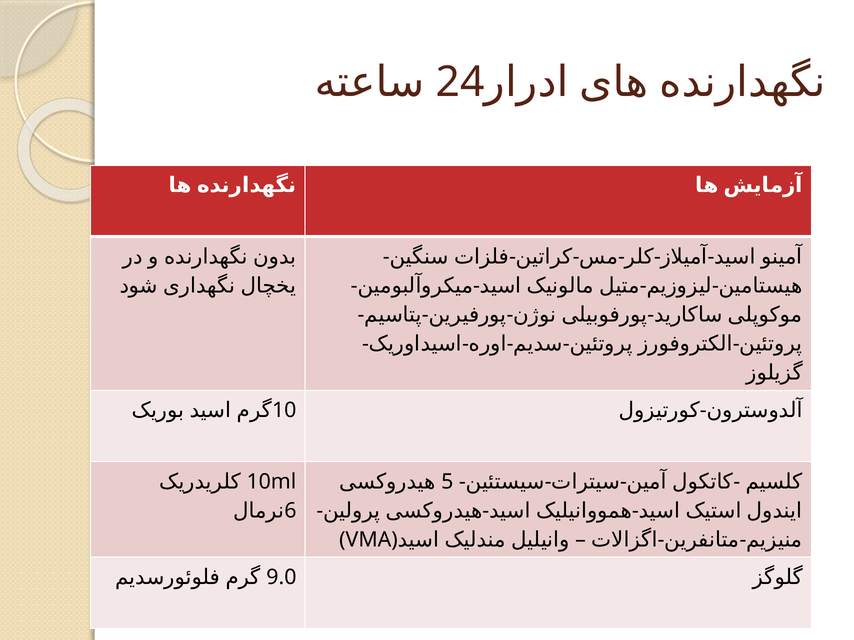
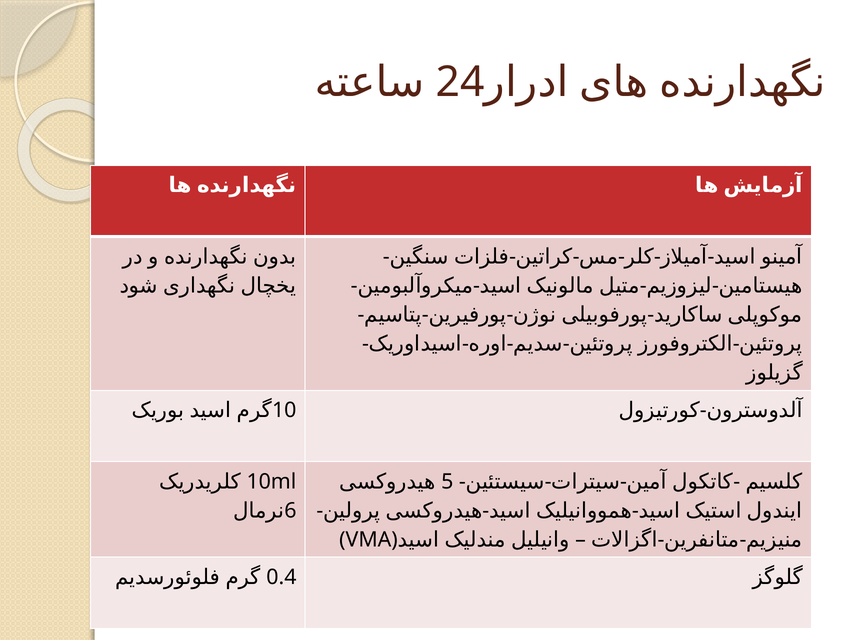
9.0: 9.0 -> 0.4
